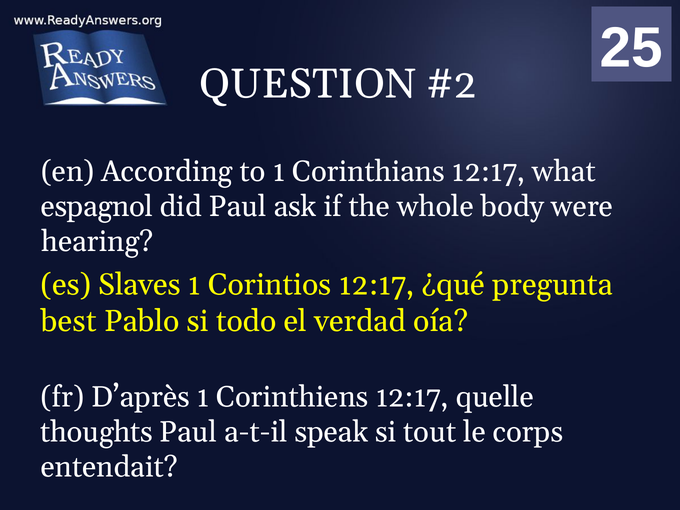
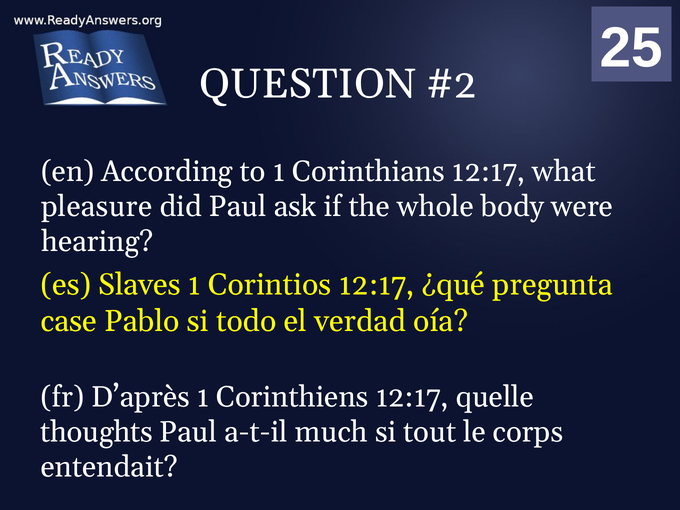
espagnol: espagnol -> pleasure
best: best -> case
speak: speak -> much
